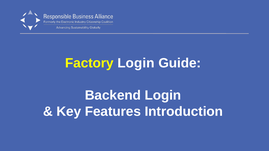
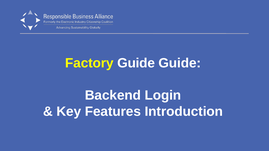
Factory Login: Login -> Guide
